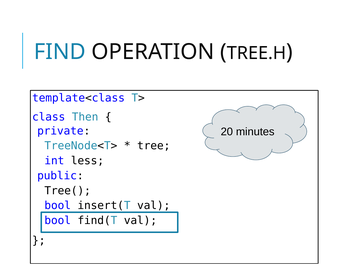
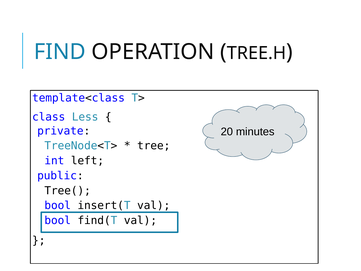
Then: Then -> Less
less: less -> left
